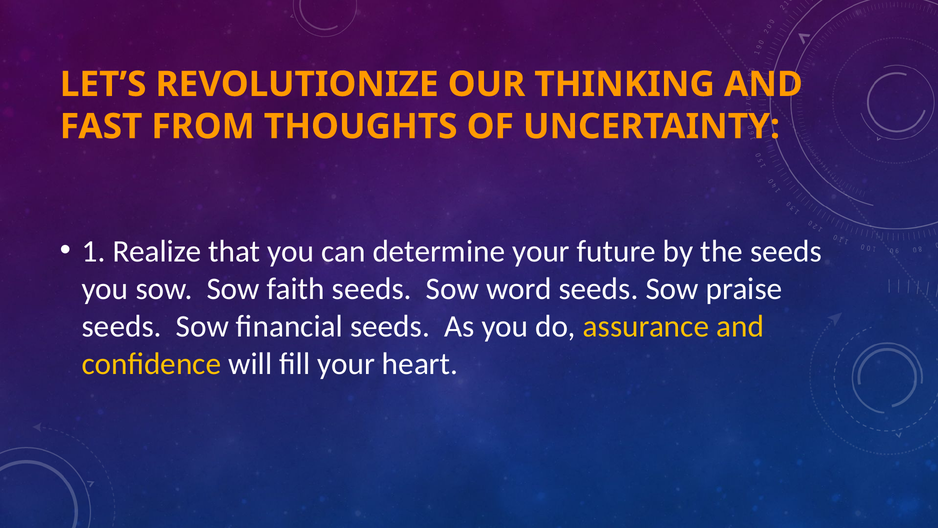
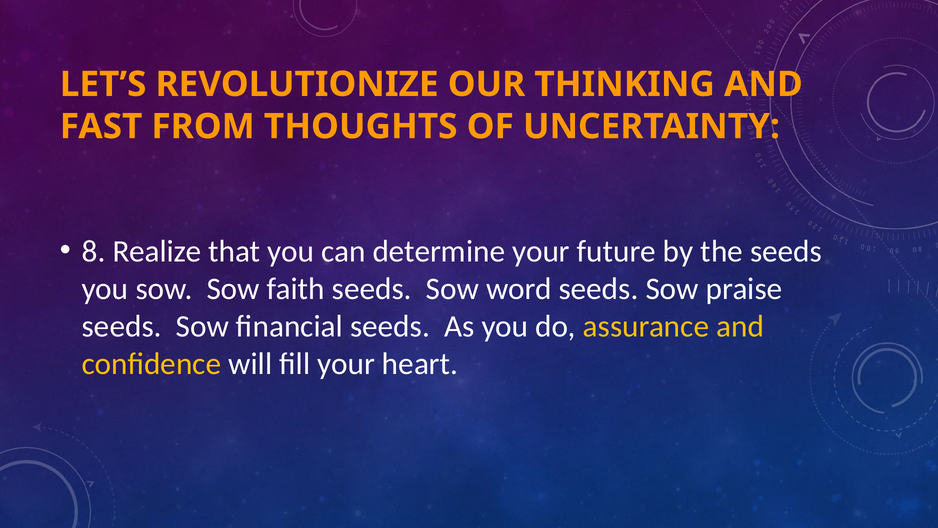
1: 1 -> 8
